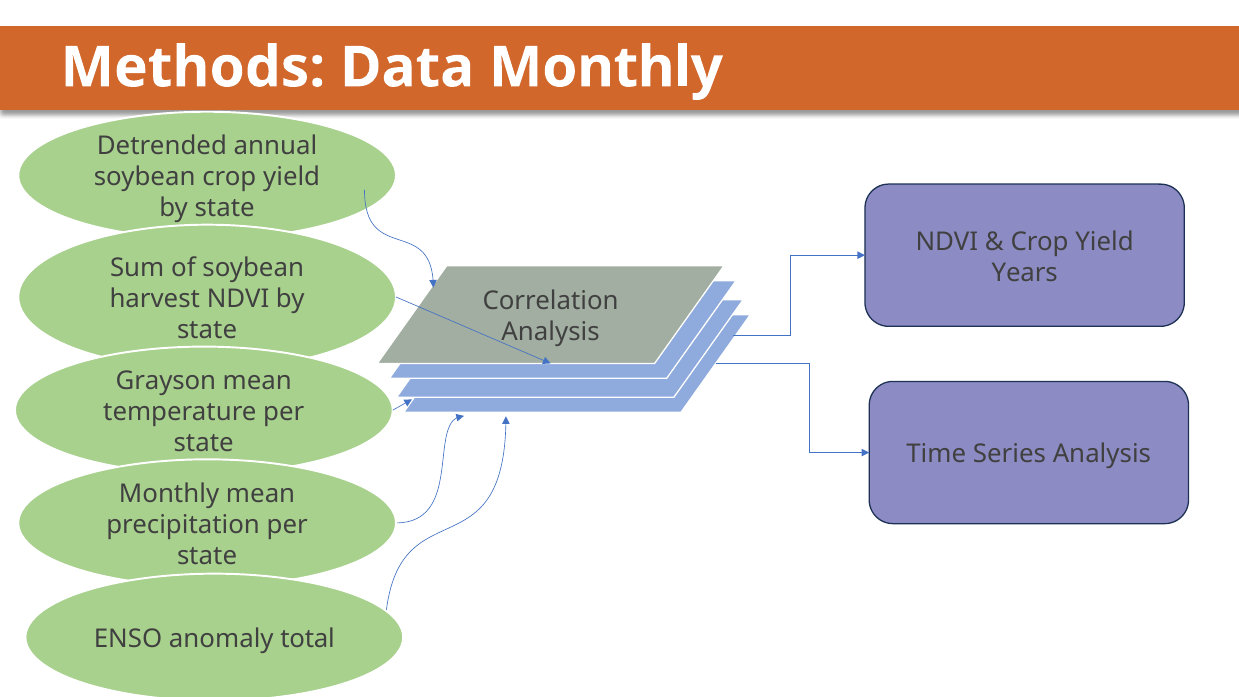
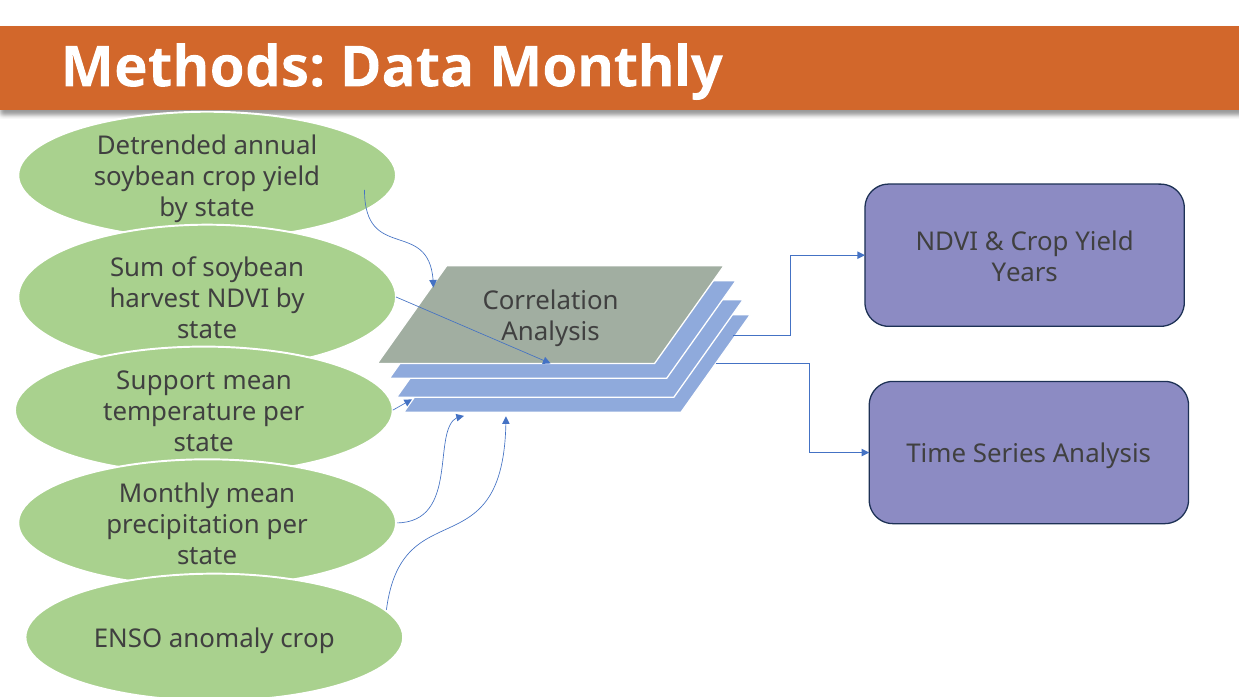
Grayson: Grayson -> Support
anomaly total: total -> crop
